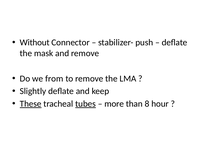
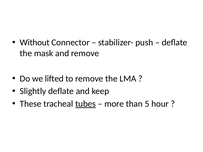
from: from -> lifted
These underline: present -> none
8: 8 -> 5
